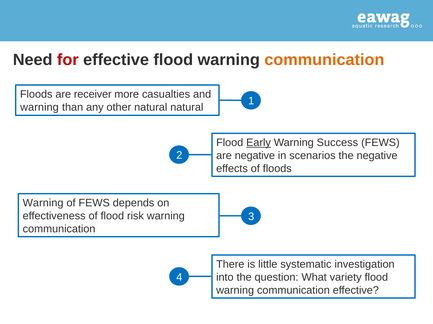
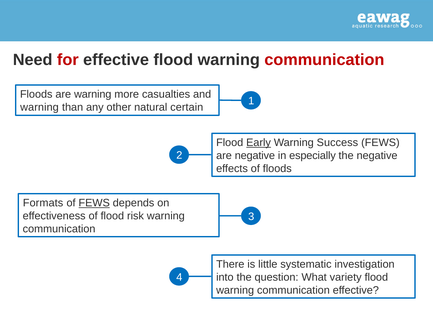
communication at (324, 60) colour: orange -> red
are receiver: receiver -> warning
natural natural: natural -> certain
scenarios: scenarios -> especially
Warning at (43, 203): Warning -> Formats
FEWS at (94, 203) underline: none -> present
